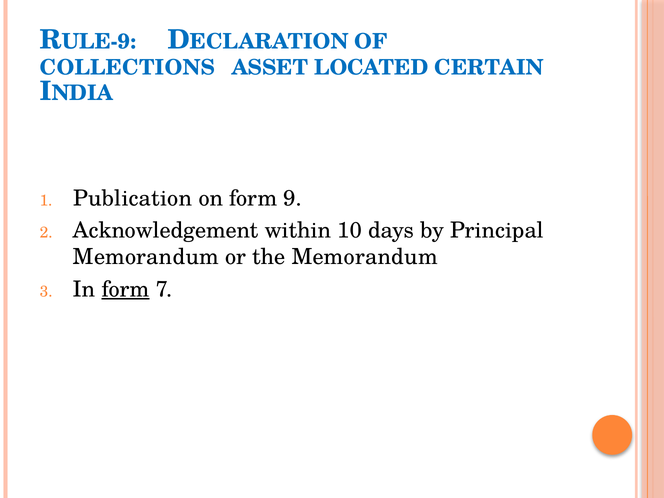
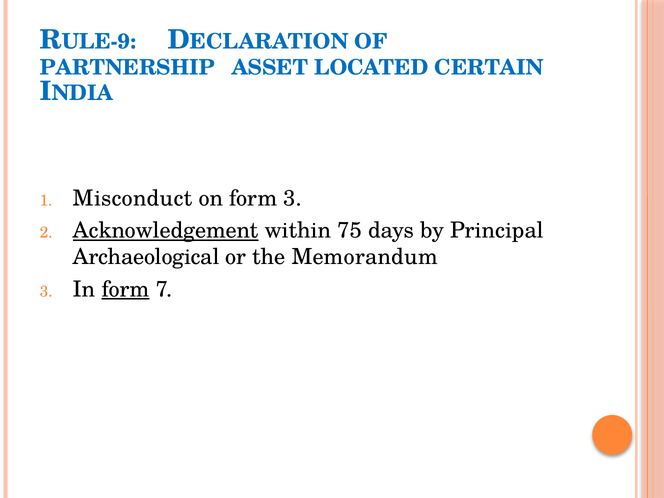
COLLECTIONS: COLLECTIONS -> PARTNERSHIP
Publication: Publication -> Misconduct
form 9: 9 -> 3
Acknowledgement underline: none -> present
10: 10 -> 75
Memorandum at (146, 257): Memorandum -> Archaeological
